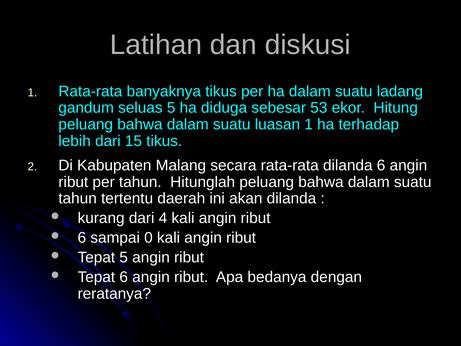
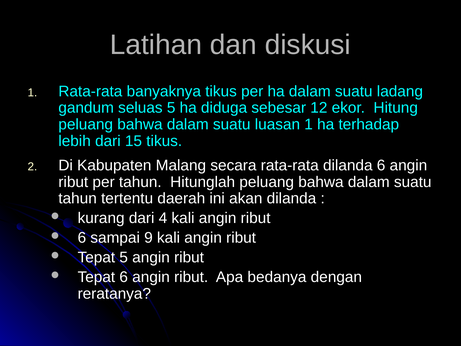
53: 53 -> 12
0: 0 -> 9
